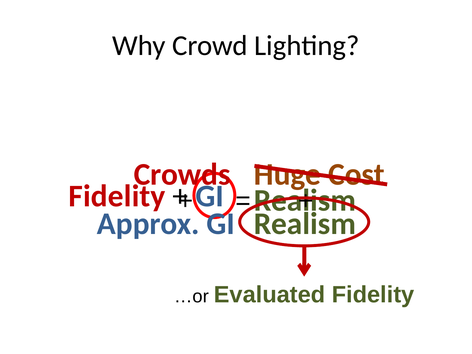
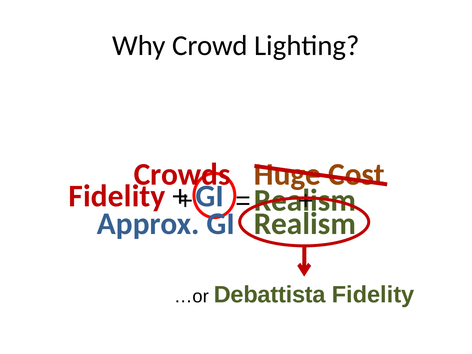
Evaluated: Evaluated -> Debattista
